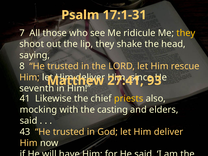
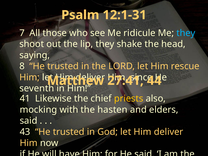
17:1-31: 17:1-31 -> 12:1-31
they at (186, 33) colour: yellow -> light blue
93: 93 -> 44
casting: casting -> hasten
